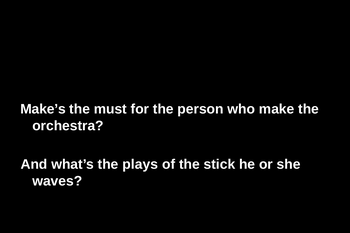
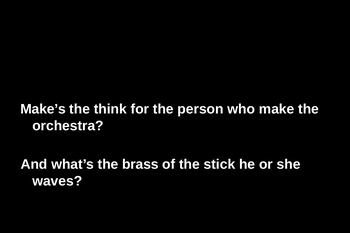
must: must -> think
plays: plays -> brass
